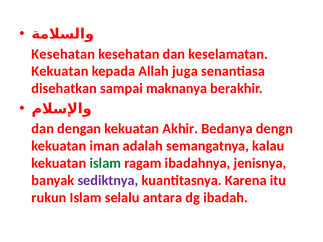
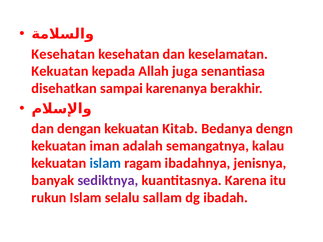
maknanya: maknanya -> karenanya
Akhir: Akhir -> Kitab
islam at (105, 163) colour: green -> blue
antara: antara -> sallam
